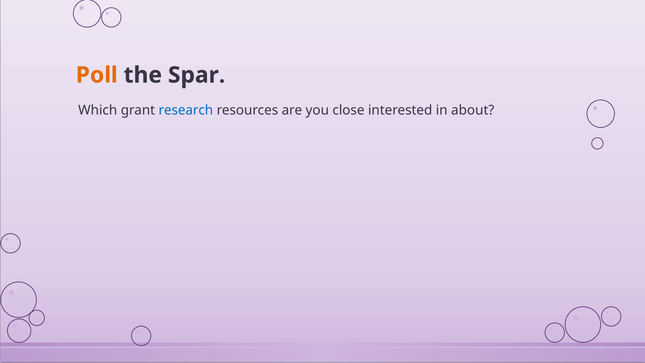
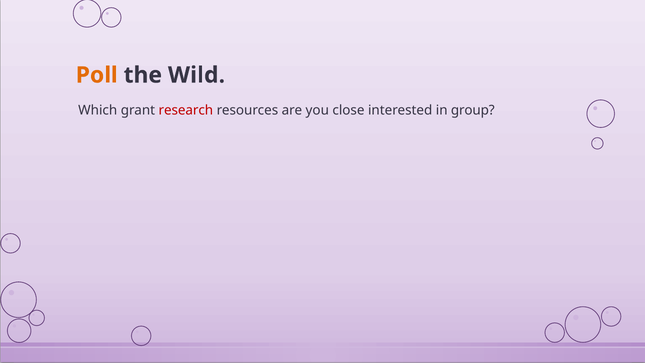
Spar: Spar -> Wild
research colour: blue -> red
about: about -> group
